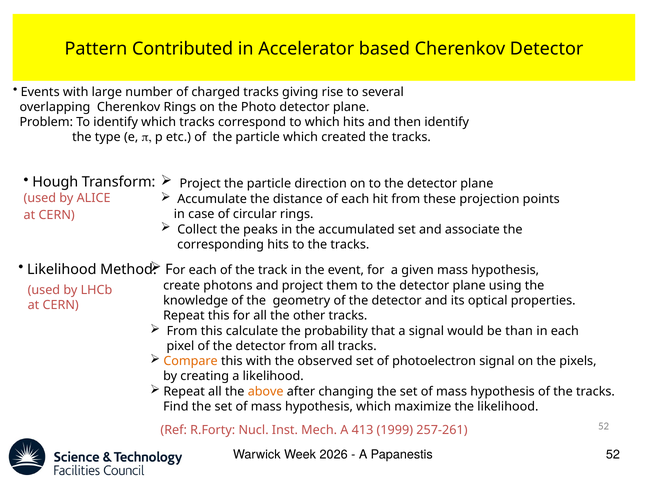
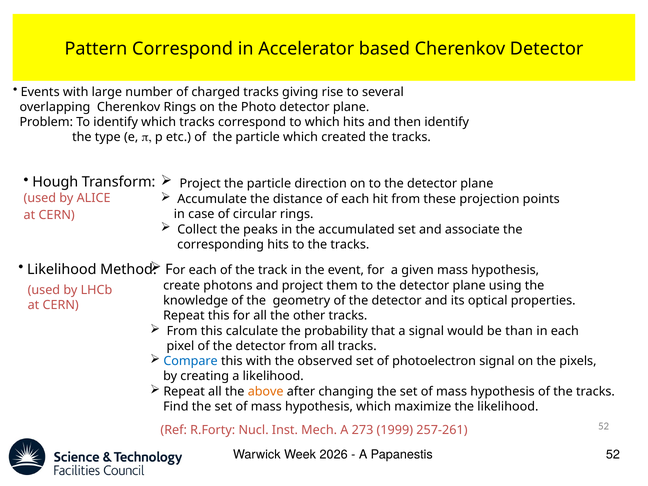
Pattern Contributed: Contributed -> Correspond
Compare colour: orange -> blue
413: 413 -> 273
